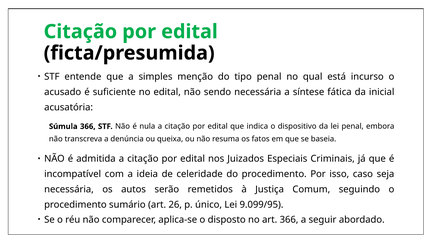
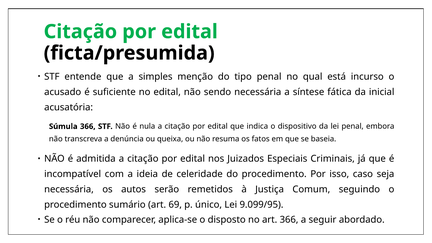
26: 26 -> 69
